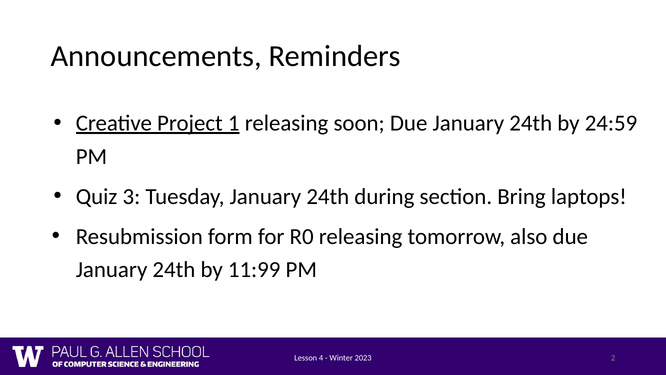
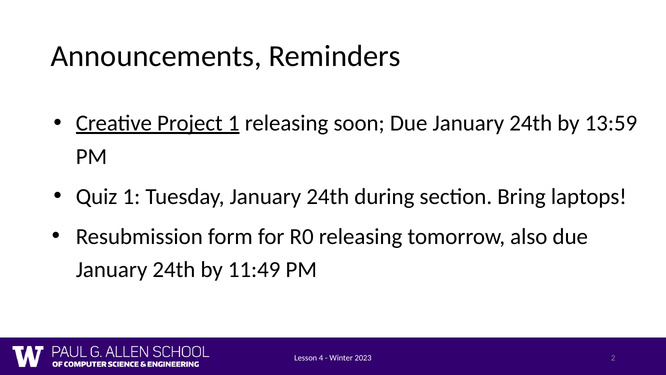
24:59: 24:59 -> 13:59
Quiz 3: 3 -> 1
11:99: 11:99 -> 11:49
